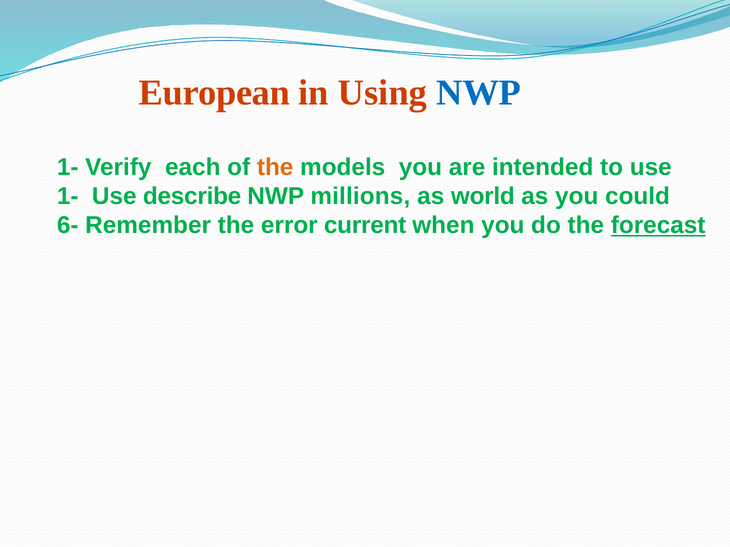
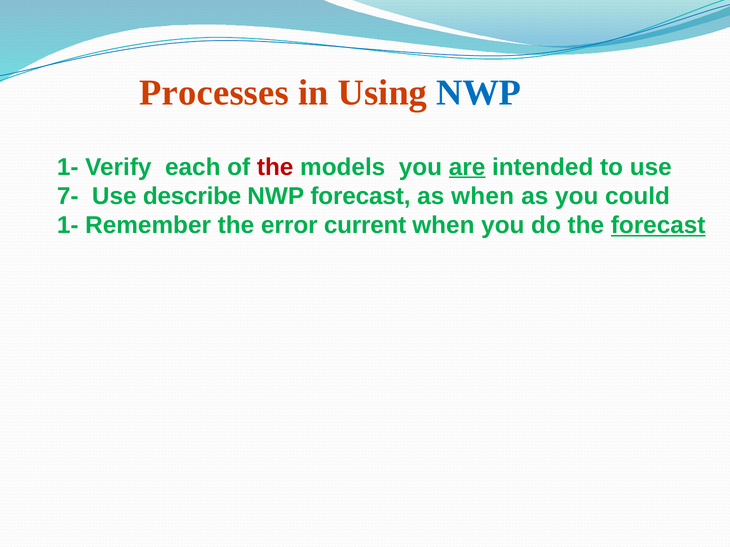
European: European -> Processes
the at (275, 167) colour: orange -> red
are underline: none -> present
1- at (68, 196): 1- -> 7-
NWP millions: millions -> forecast
as world: world -> when
6- at (68, 226): 6- -> 1-
